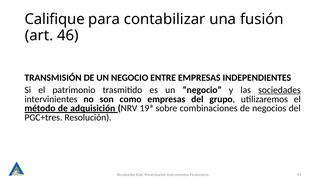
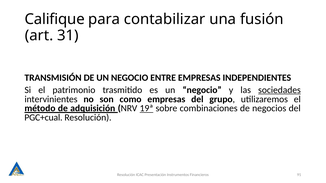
46: 46 -> 31
19ª underline: none -> present
PGC+tres: PGC+tres -> PGC+cual
